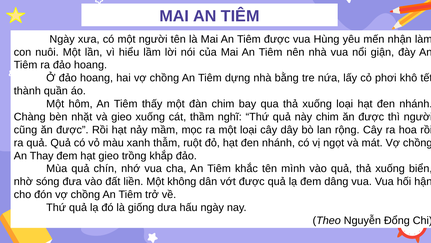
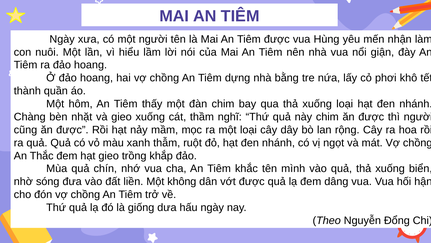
Thay: Thay -> Thắc
